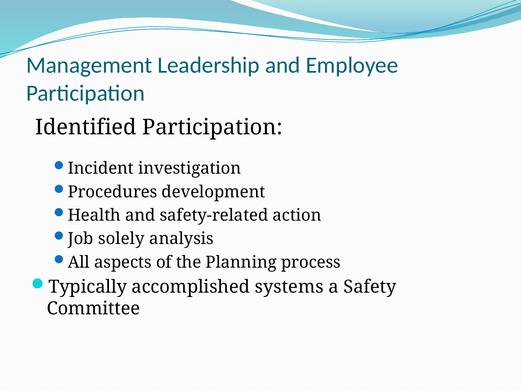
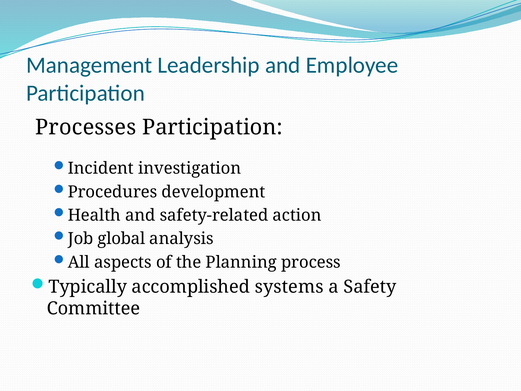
Identified: Identified -> Processes
solely: solely -> global
